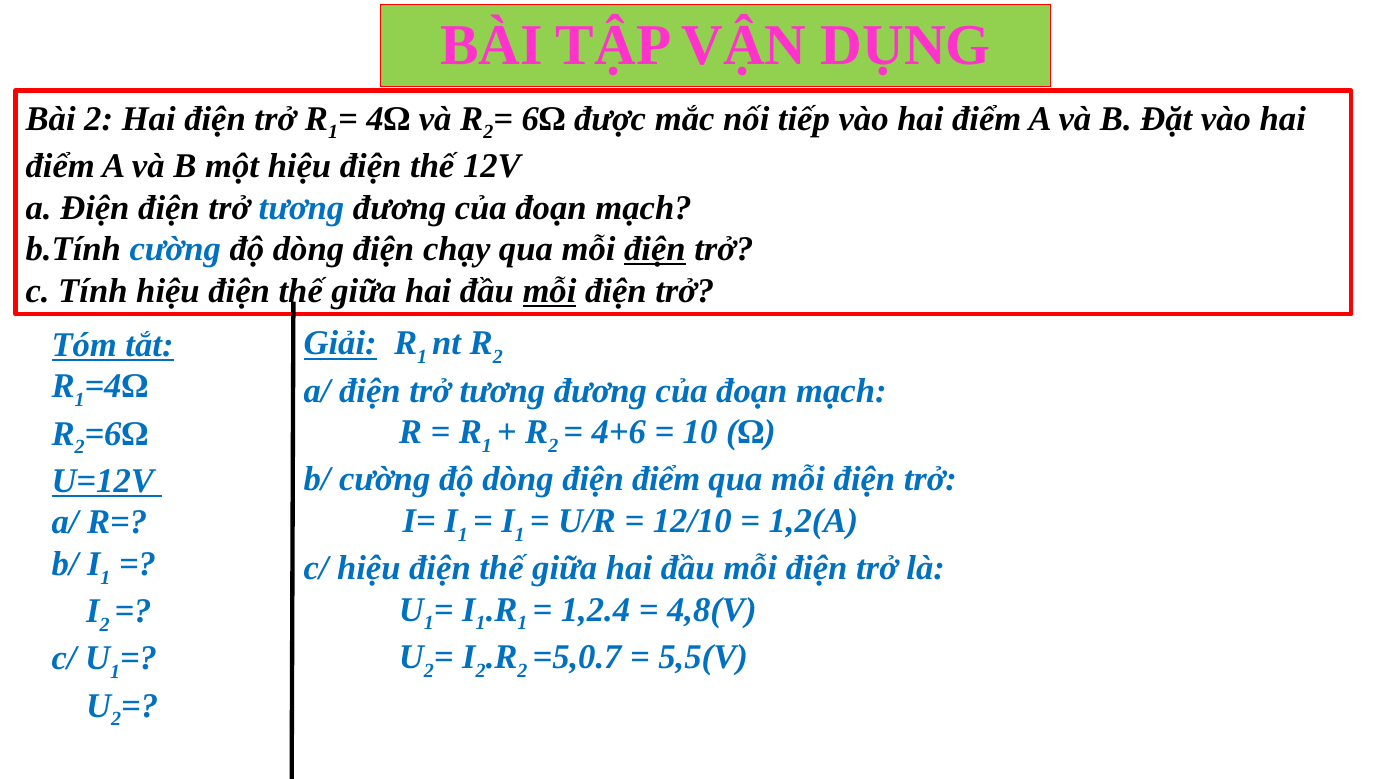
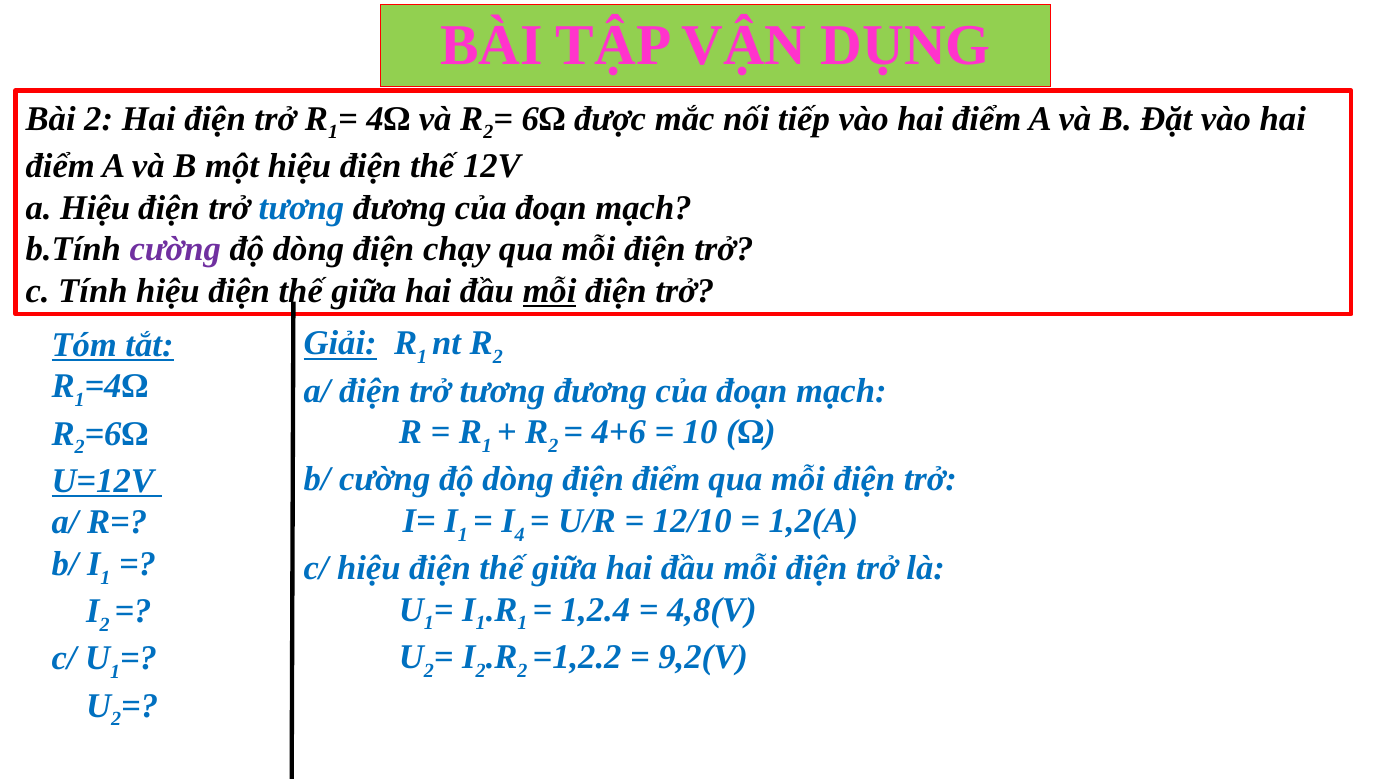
a Điện: Điện -> Hiệu
cường at (175, 249) colour: blue -> purple
điện at (655, 249) underline: present -> none
1 at (520, 535): 1 -> 4
=5,0.7: =5,0.7 -> =1,2.2
5,5(V: 5,5(V -> 9,2(V
